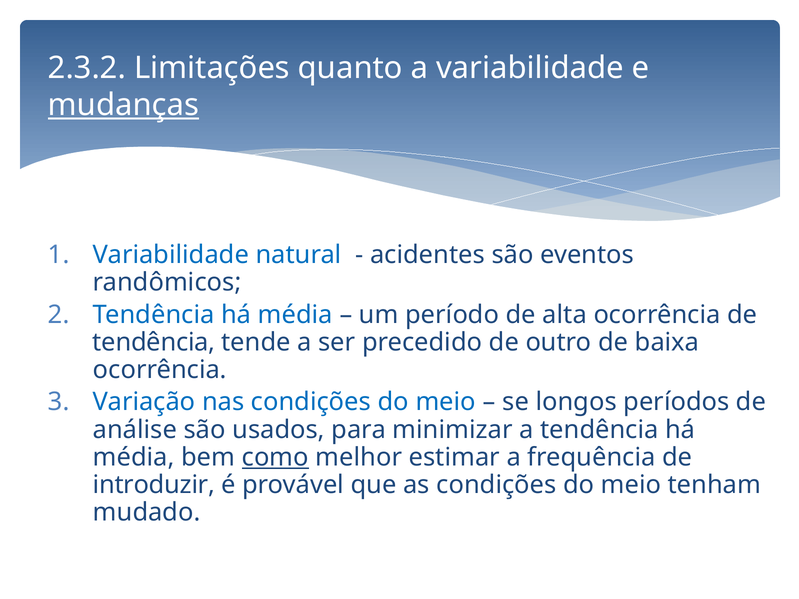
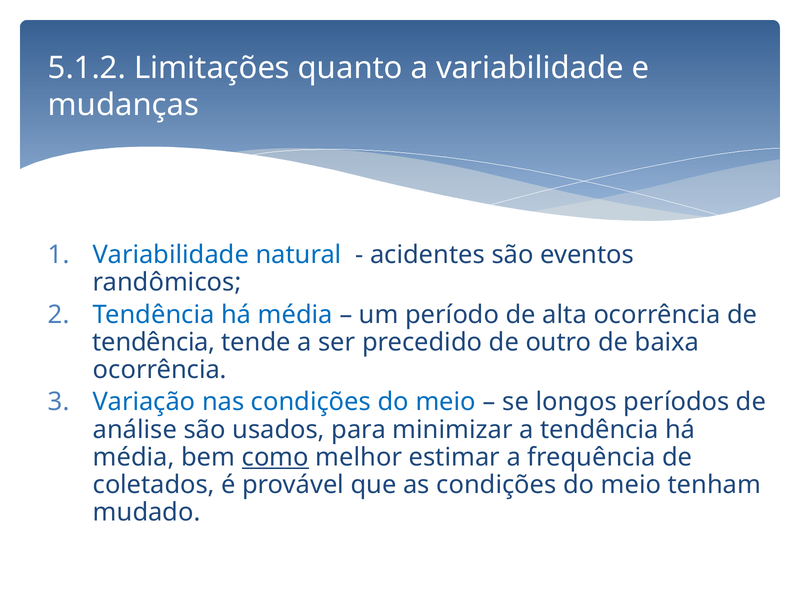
2.3.2: 2.3.2 -> 5.1.2
mudanças underline: present -> none
introduzir: introduzir -> coletados
